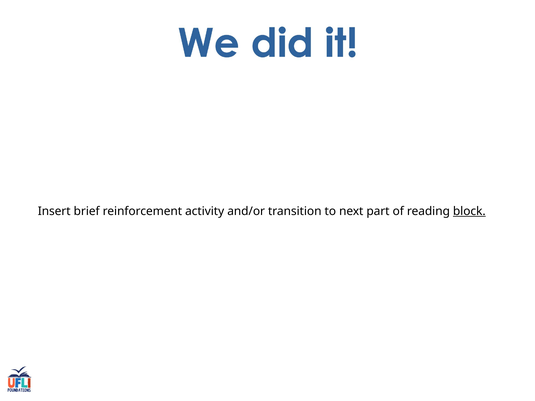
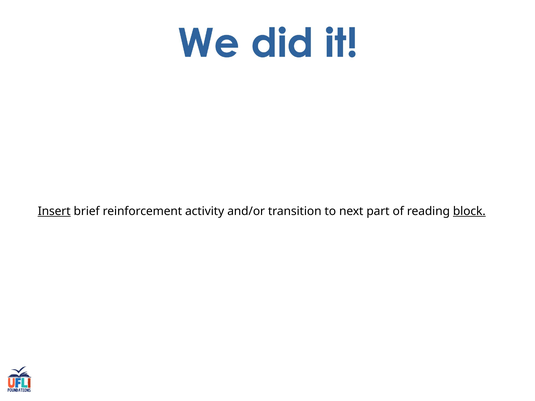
Insert underline: none -> present
